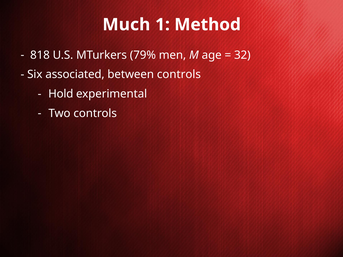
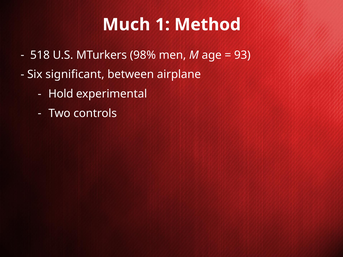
818: 818 -> 518
79%: 79% -> 98%
32: 32 -> 93
associated: associated -> significant
between controls: controls -> airplane
